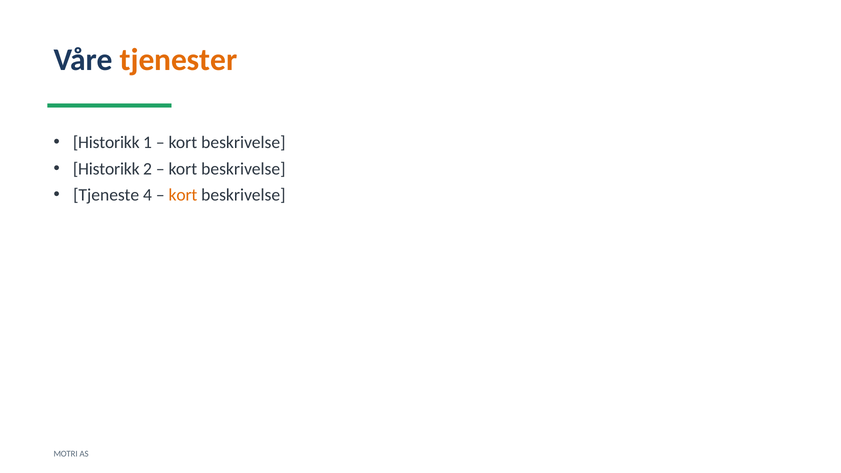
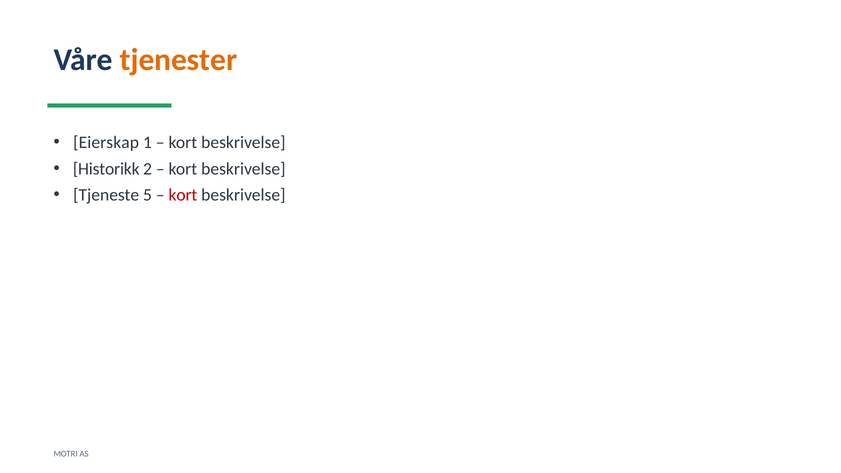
Historikk at (106, 142): Historikk -> Eierskap
4: 4 -> 5
kort at (183, 195) colour: orange -> red
